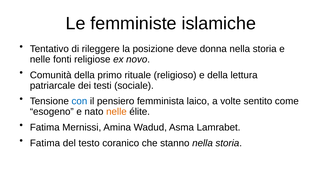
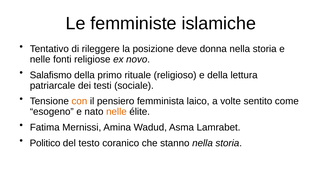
Comunità: Comunità -> Salafismo
con colour: blue -> orange
Fatima at (45, 143): Fatima -> Politico
